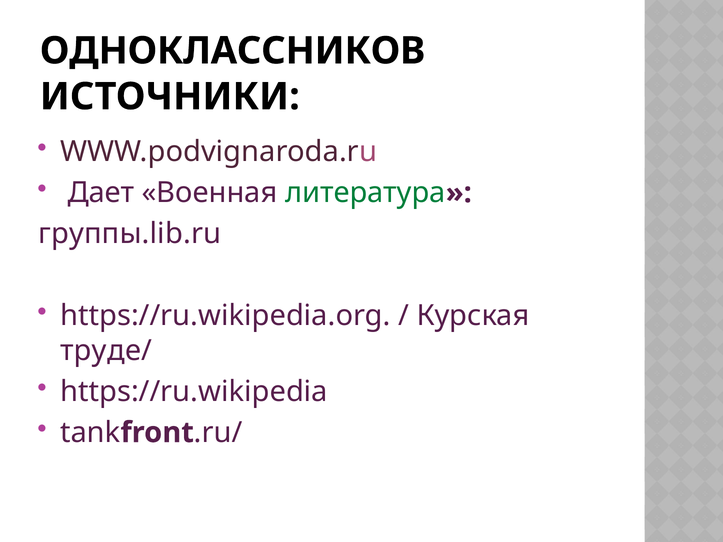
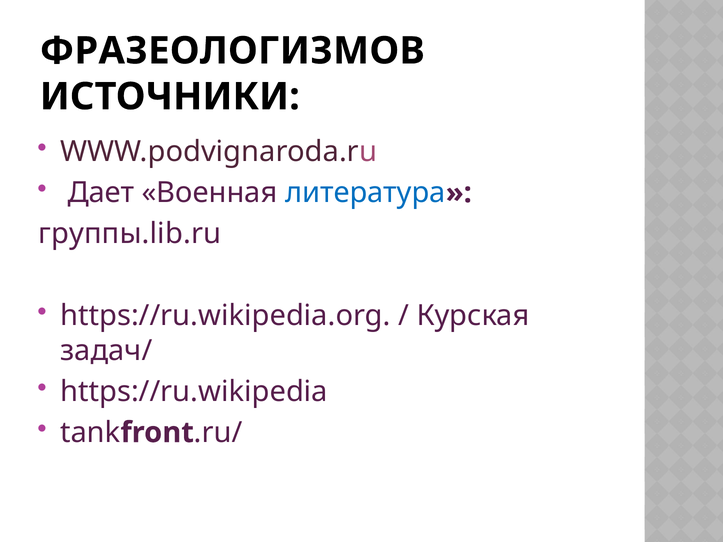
ОДНОКЛАССНИКОВ: ОДНОКЛАССНИКОВ -> ФРАЗЕОЛОГИЗМОВ
литература colour: green -> blue
труде/: труде/ -> задач/
